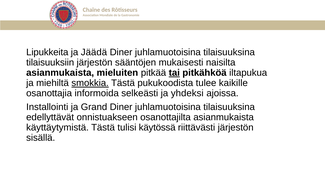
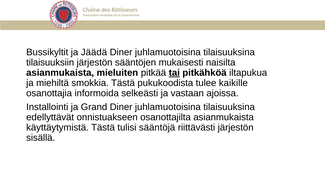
Lipukkeita: Lipukkeita -> Bussikyltit
smokkia underline: present -> none
yhdeksi: yhdeksi -> vastaan
käytössä: käytössä -> sääntöjä
